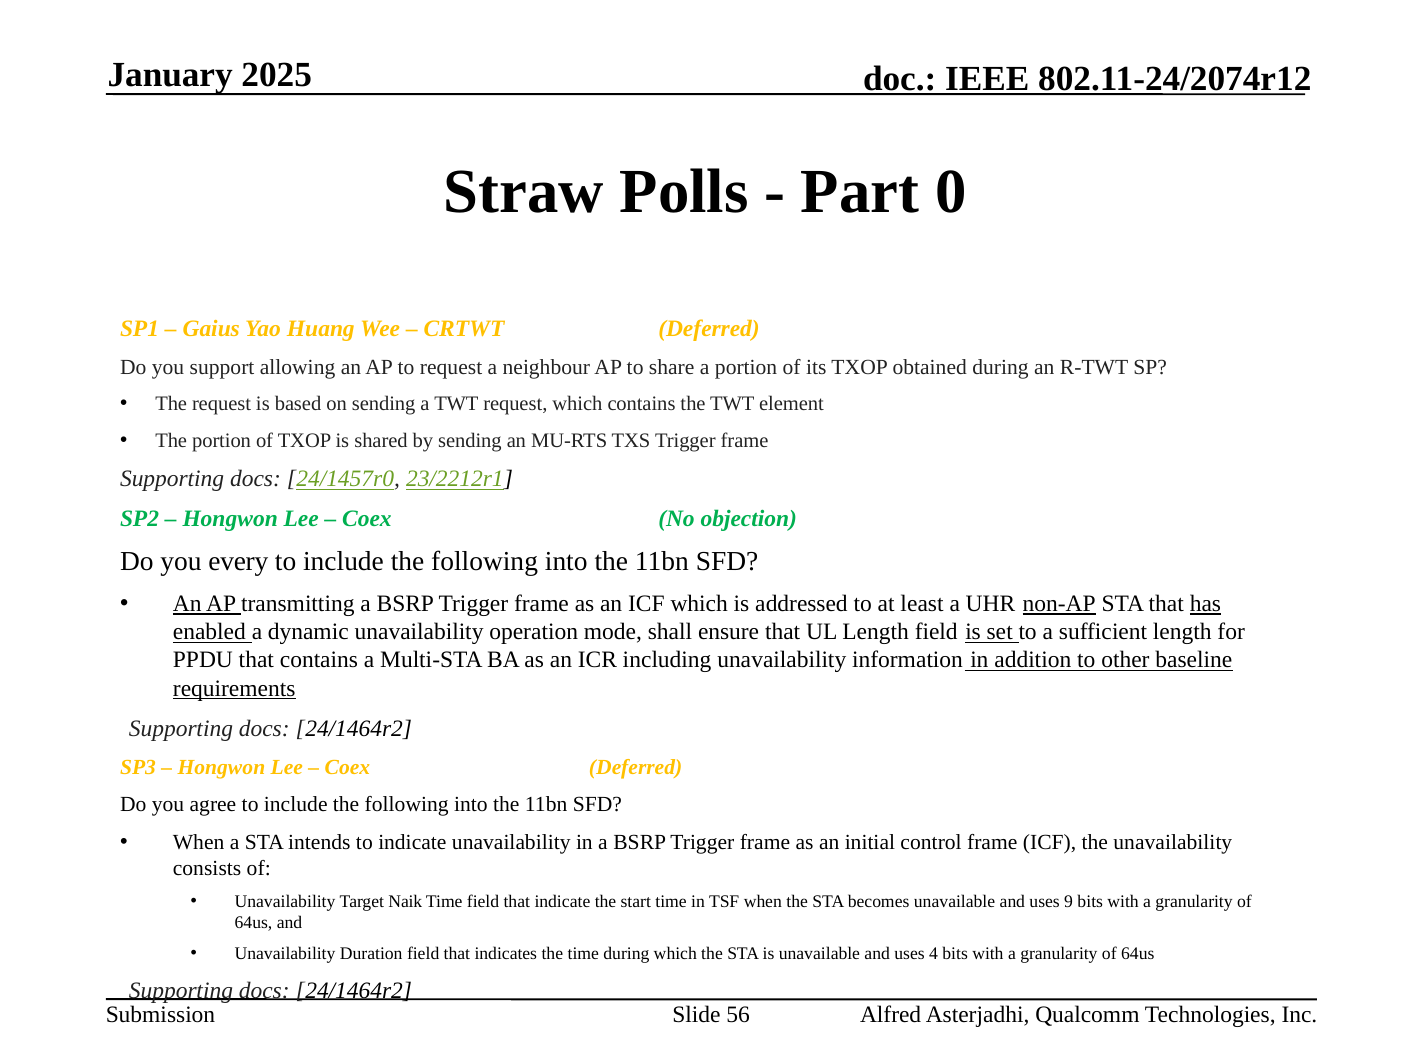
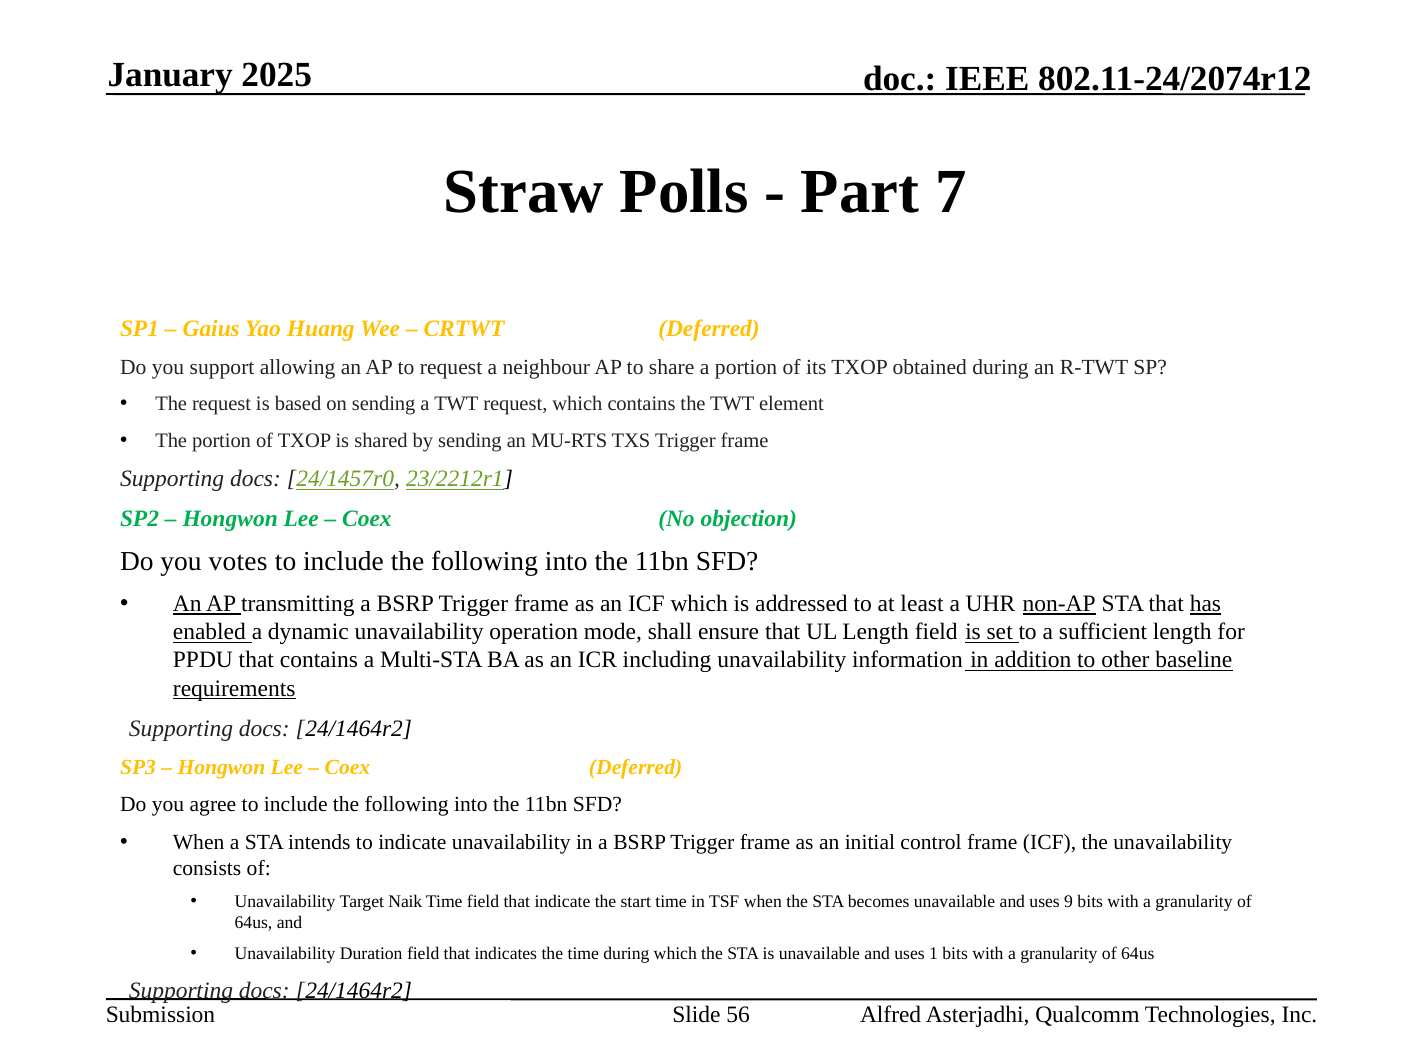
0: 0 -> 7
every: every -> votes
4: 4 -> 1
